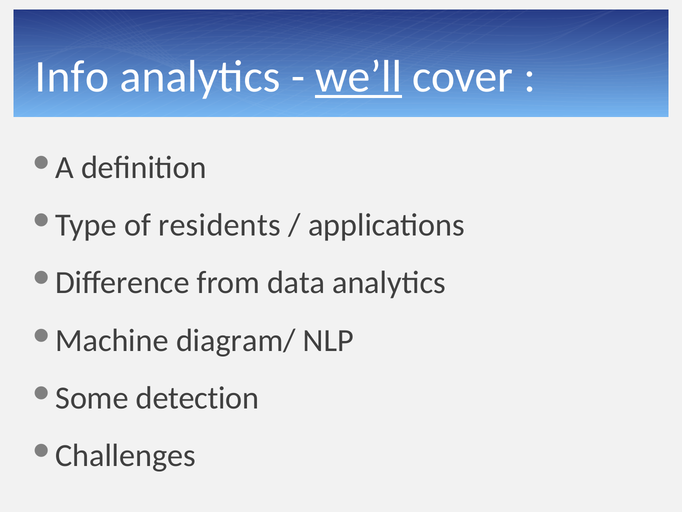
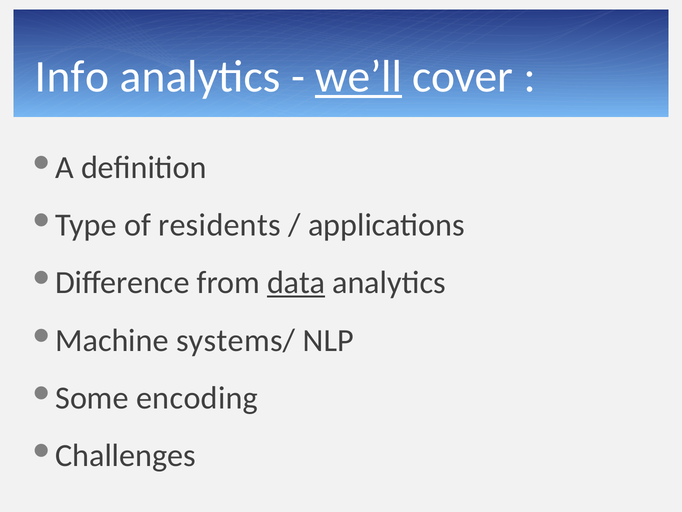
data underline: none -> present
diagram/: diagram/ -> systems/
detection: detection -> encoding
